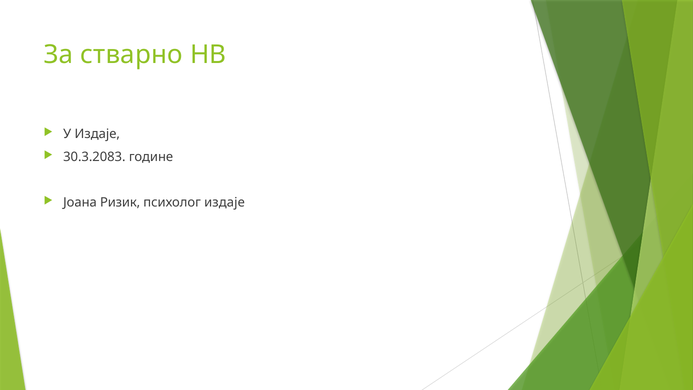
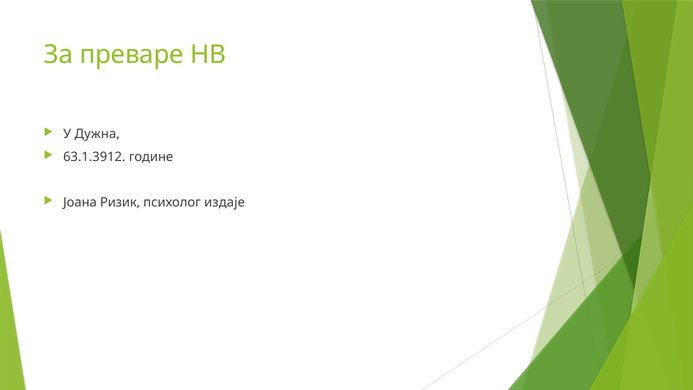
стварно: стварно -> преваре
У Издаје: Издаје -> Дужна
30.3.2083: 30.3.2083 -> 63.1.3912
